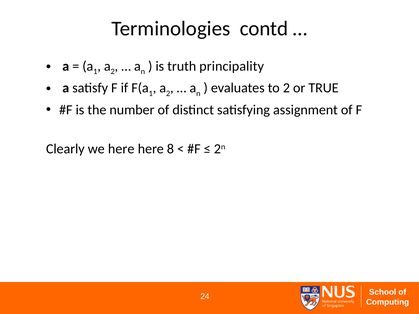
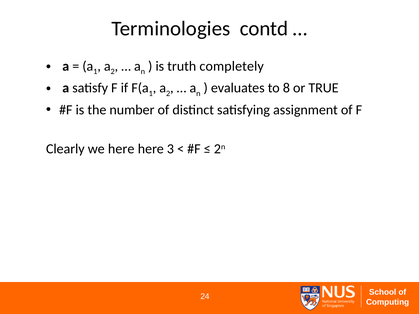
principality: principality -> completely
to 2: 2 -> 8
8: 8 -> 3
